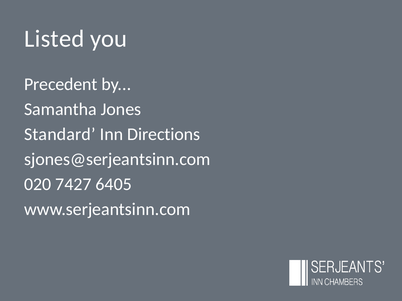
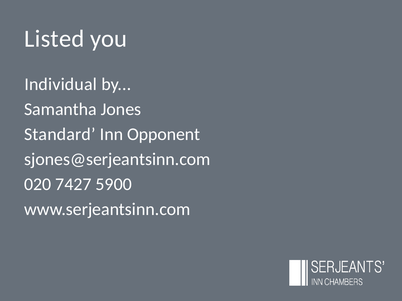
Precedent: Precedent -> Individual
Directions: Directions -> Opponent
6405: 6405 -> 5900
